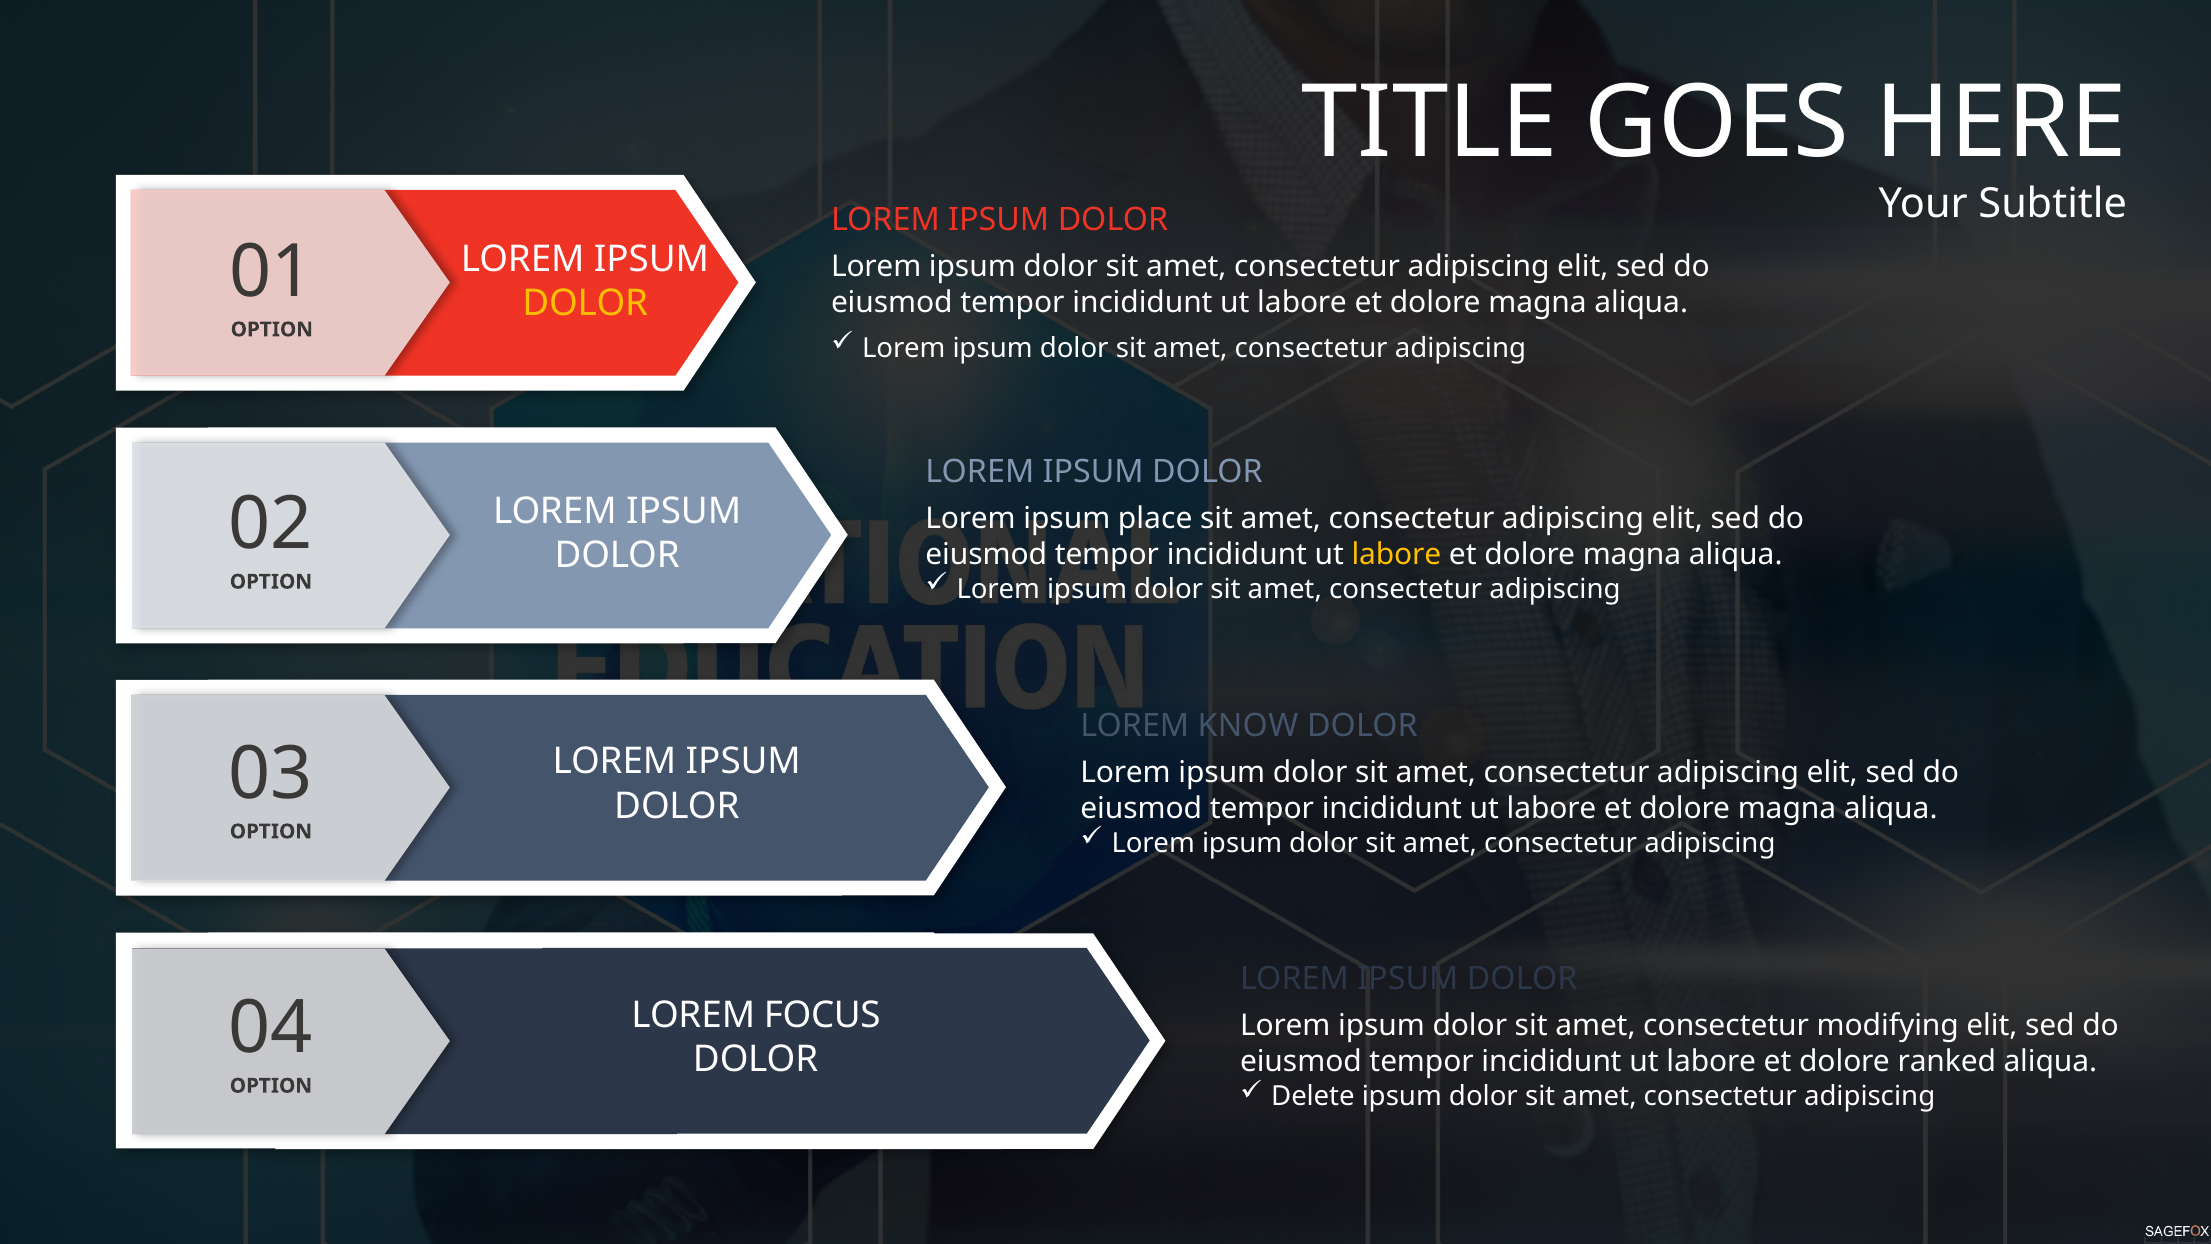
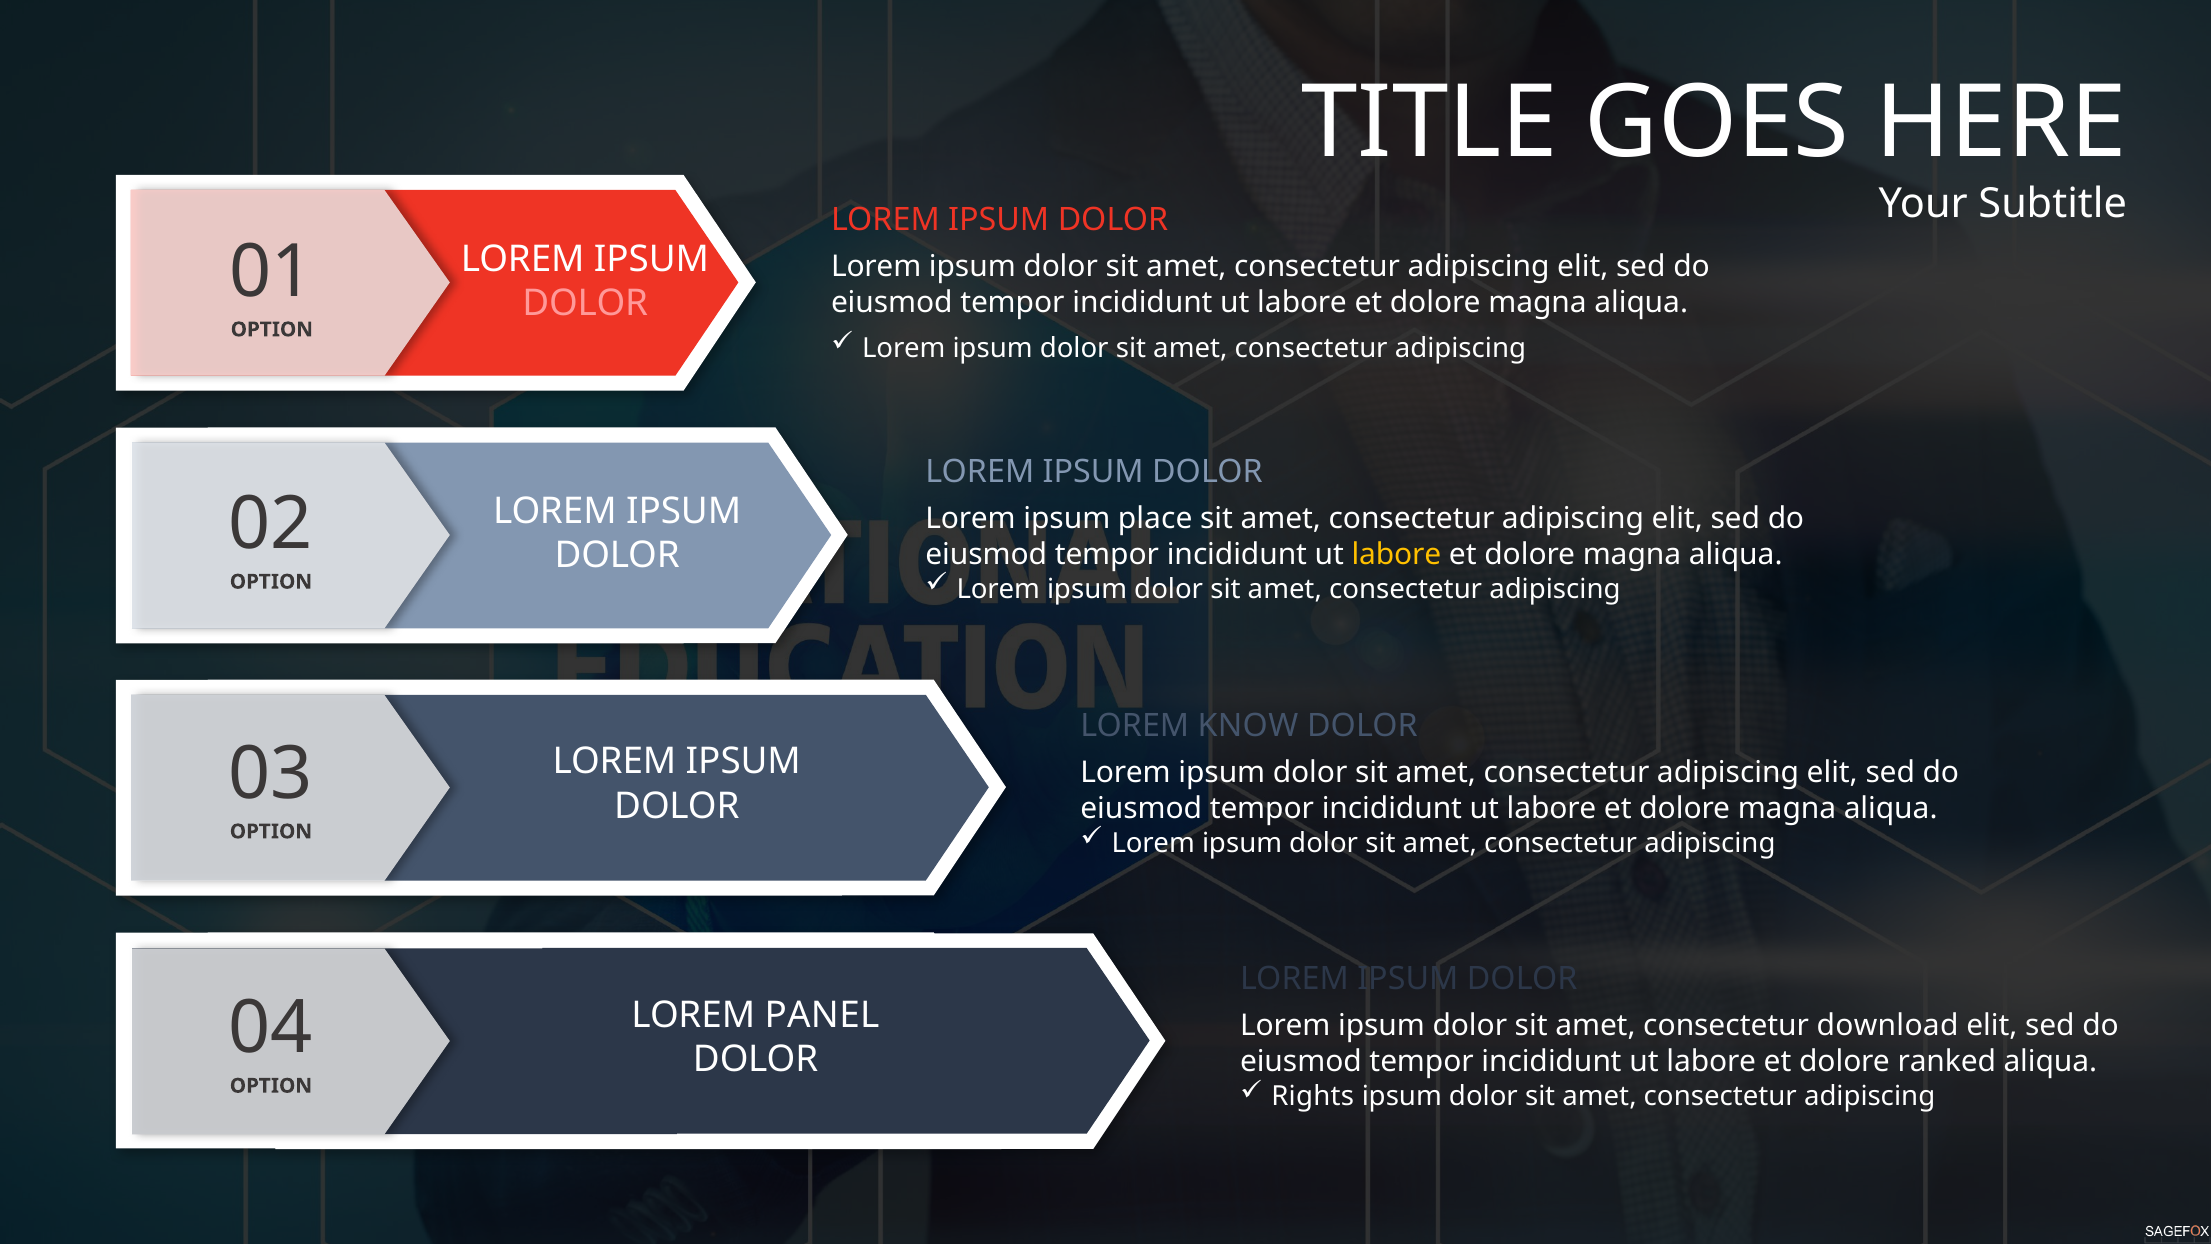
DOLOR at (585, 303) colour: yellow -> pink
FOCUS: FOCUS -> PANEL
modifying: modifying -> download
Delete: Delete -> Rights
